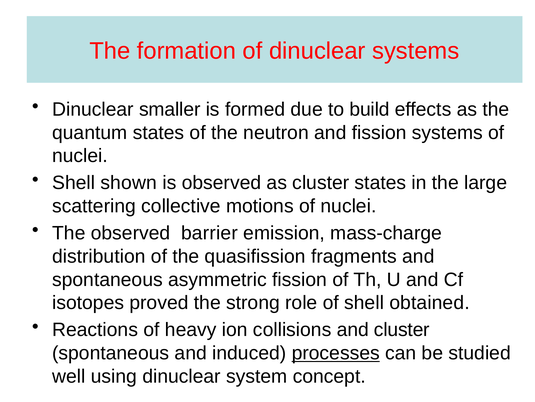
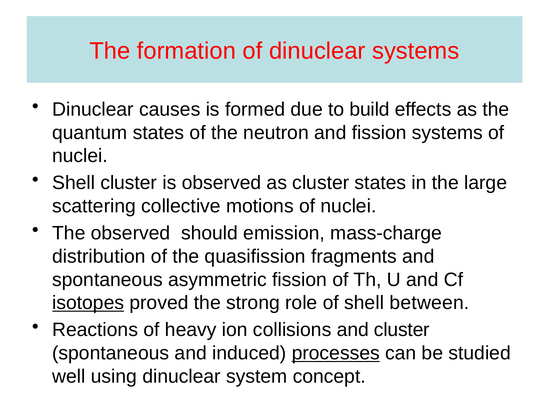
smaller: smaller -> causes
Shell shown: shown -> cluster
barrier: barrier -> should
isotopes underline: none -> present
obtained: obtained -> between
